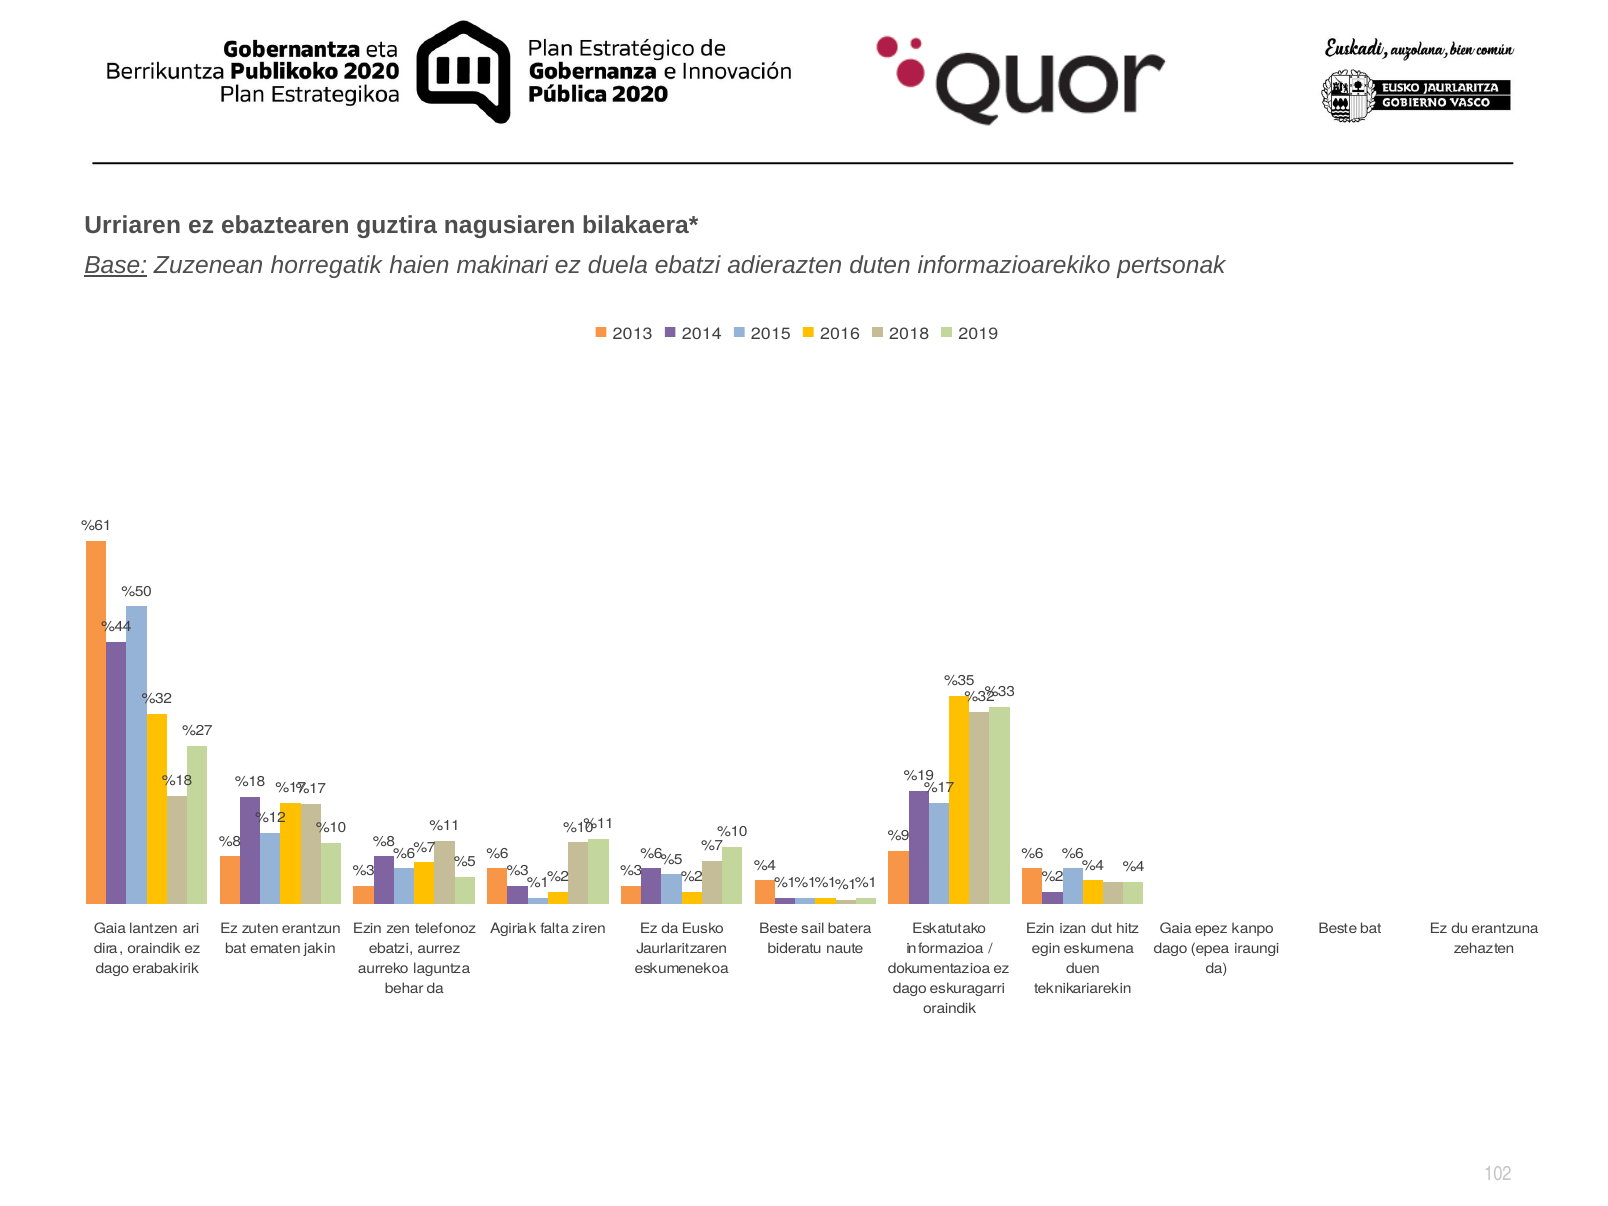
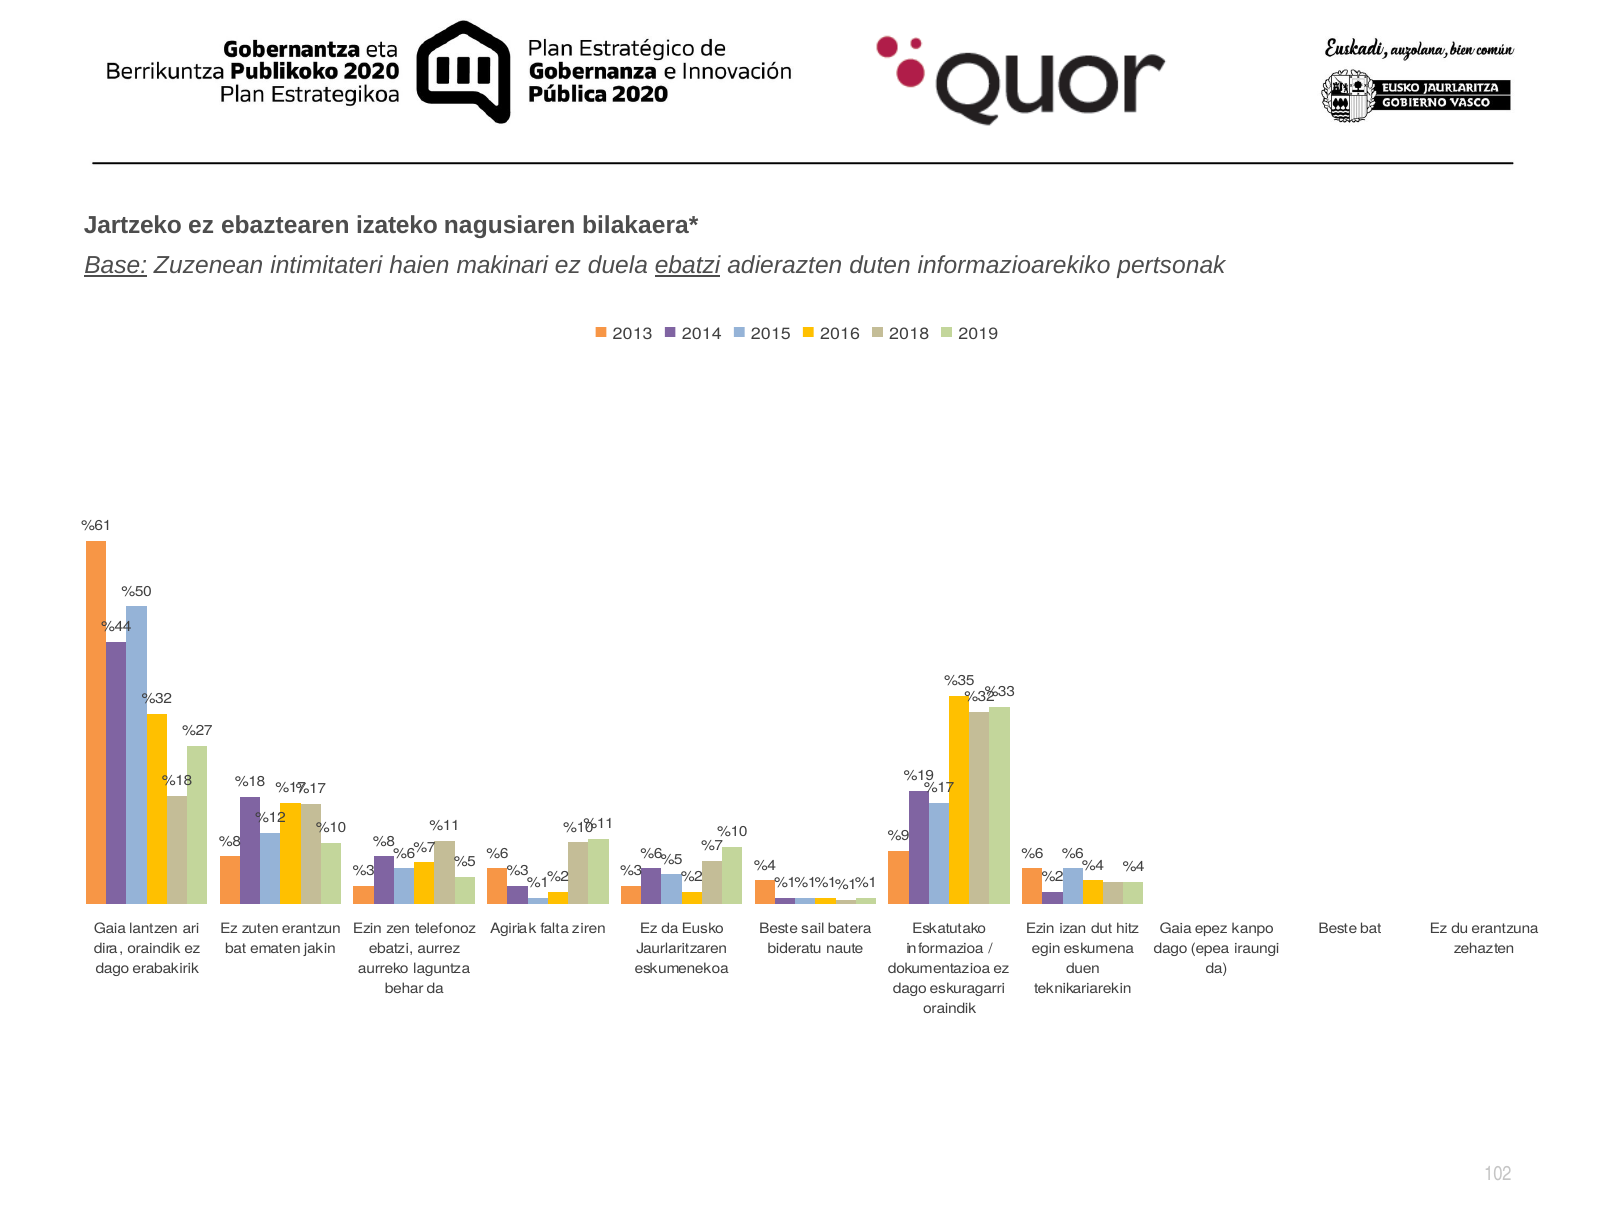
Urriaren: Urriaren -> Jartzeko
guztira: guztira -> izateko
horregatik: horregatik -> intimitateri
ebatzi at (688, 266) underline: none -> present
